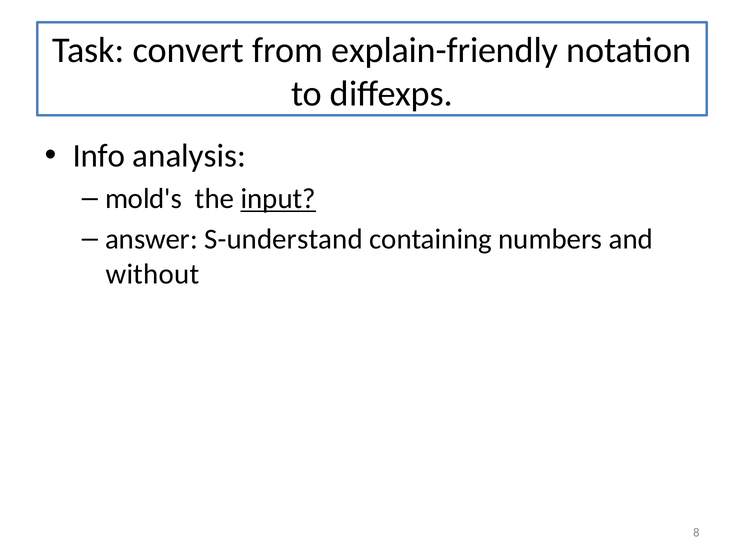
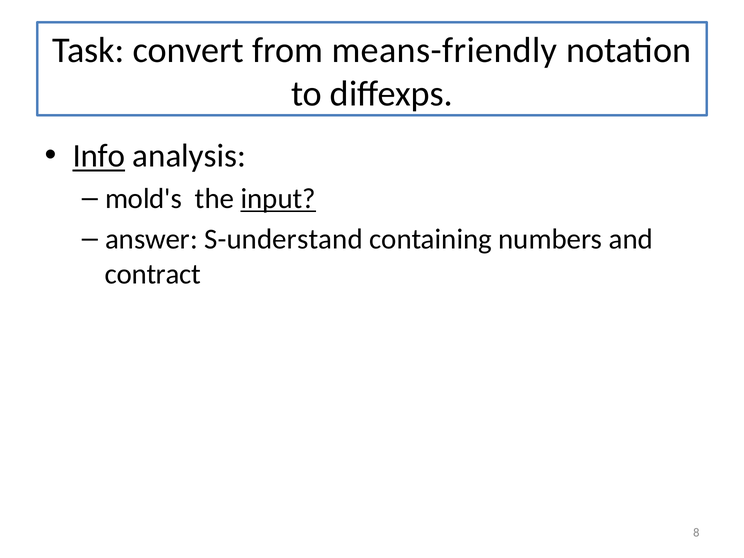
explain-friendly: explain-friendly -> means-friendly
Info underline: none -> present
without: without -> contract
